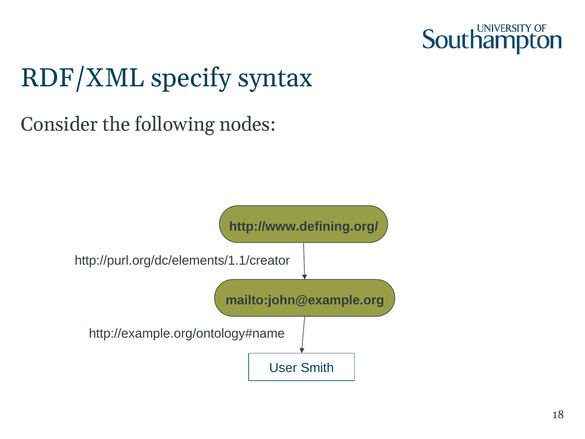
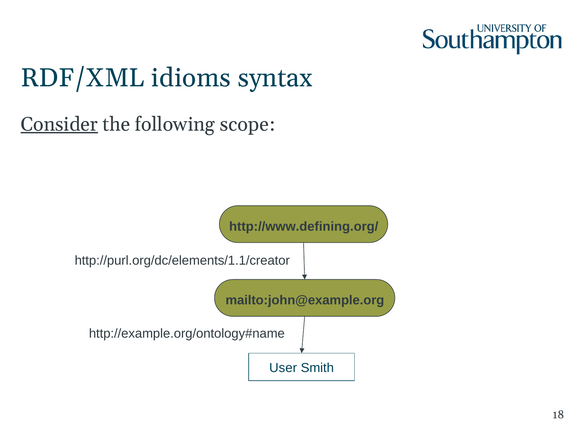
specify: specify -> idioms
Consider underline: none -> present
nodes: nodes -> scope
